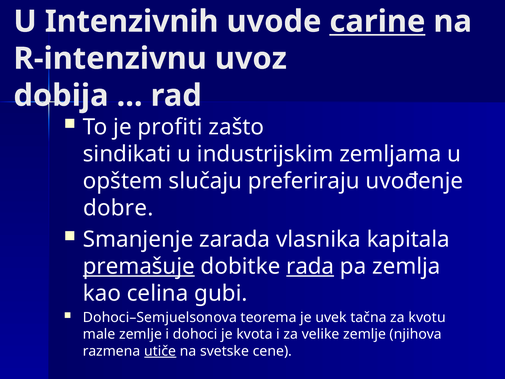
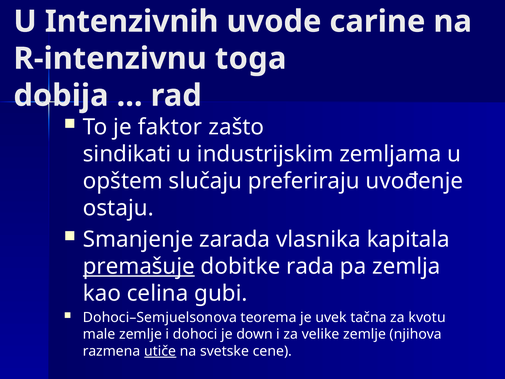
carine underline: present -> none
uvoz: uvoz -> toga
profiti: profiti -> faktor
dobre: dobre -> ostaju
rada underline: present -> none
kvota: kvota -> down
